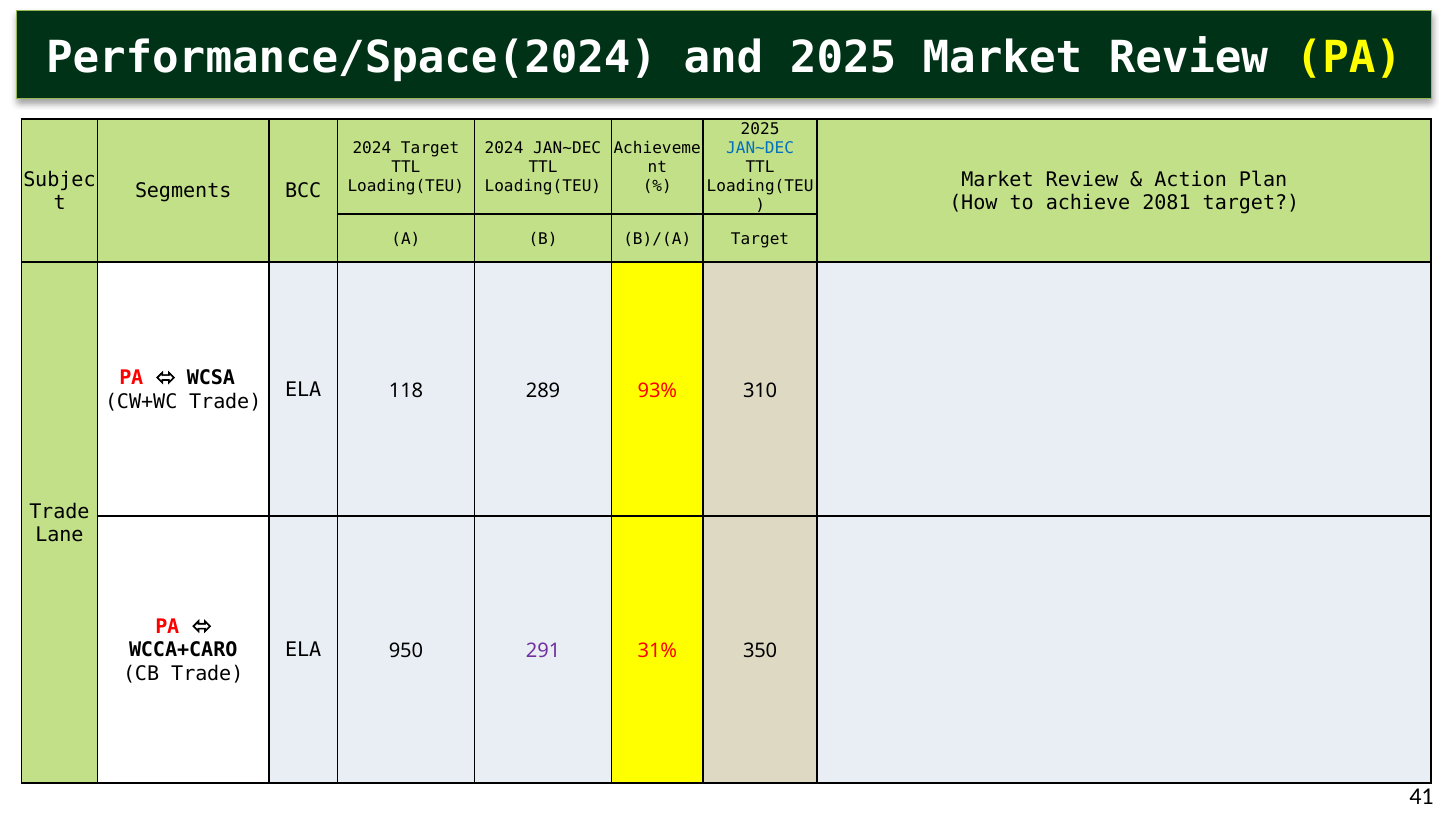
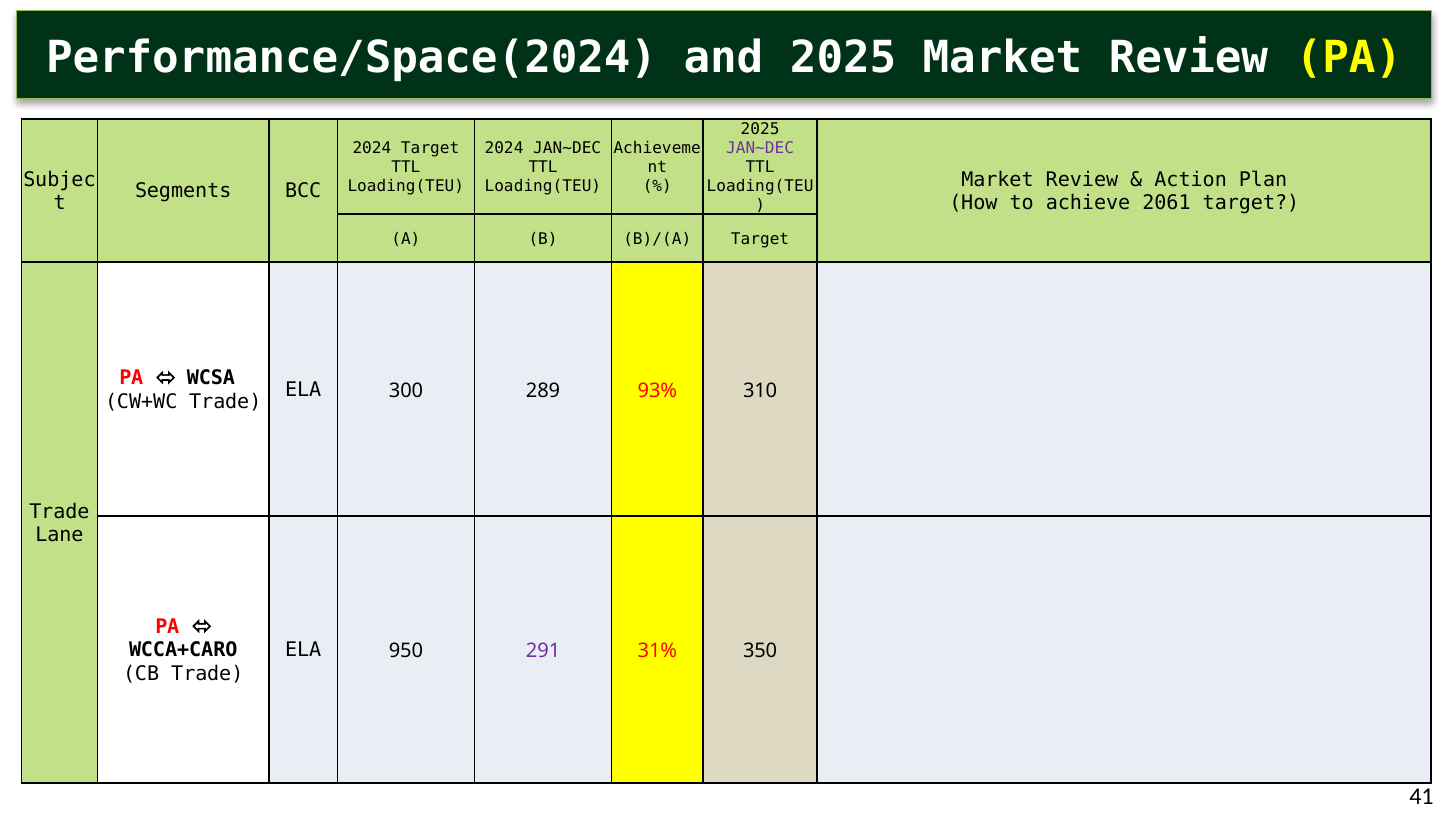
JAN~DEC at (760, 149) colour: blue -> purple
2081: 2081 -> 2061
118: 118 -> 300
